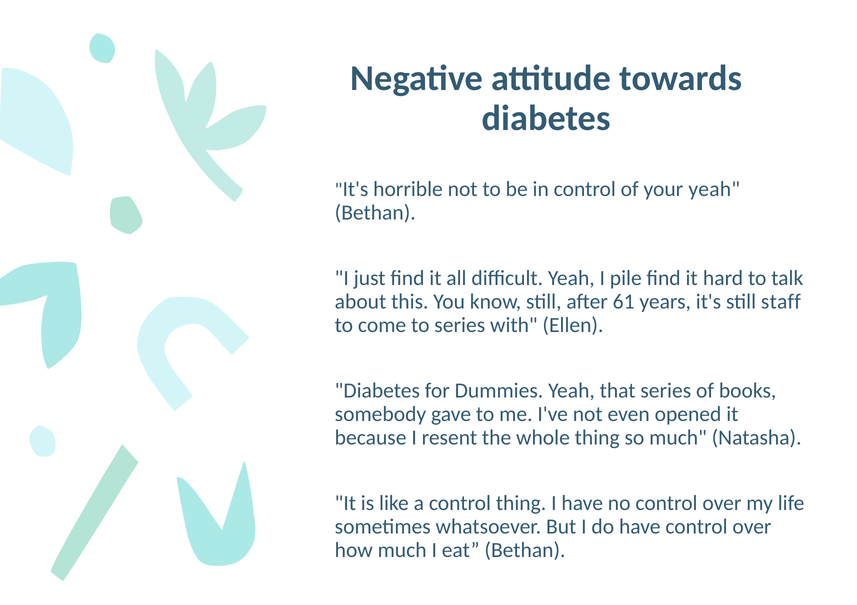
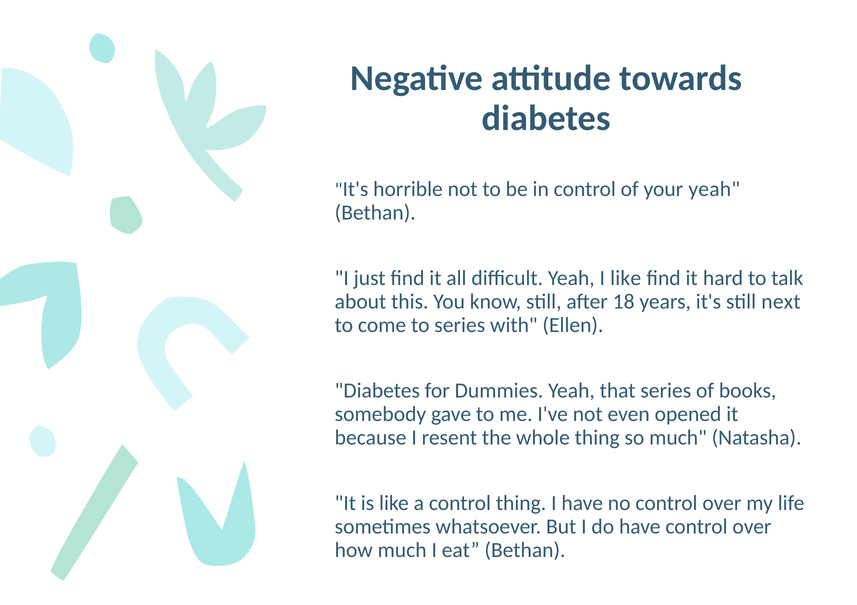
I pile: pile -> like
61: 61 -> 18
staff: staff -> next
